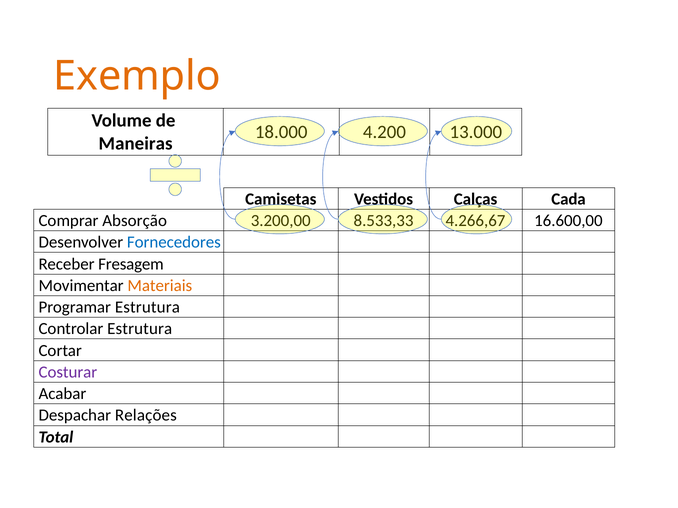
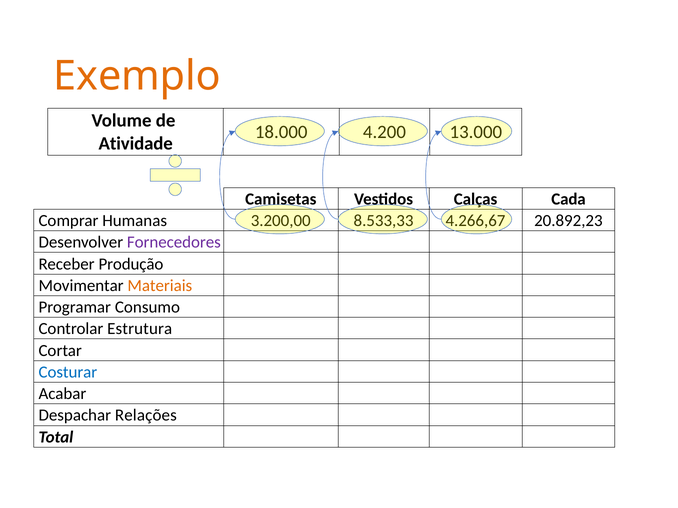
Maneiras: Maneiras -> Atividade
Absorção: Absorção -> Humanas
16.600,00: 16.600,00 -> 20.892,23
Fornecedores colour: blue -> purple
Fresagem: Fresagem -> Produção
Programar Estrutura: Estrutura -> Consumo
Costurar colour: purple -> blue
